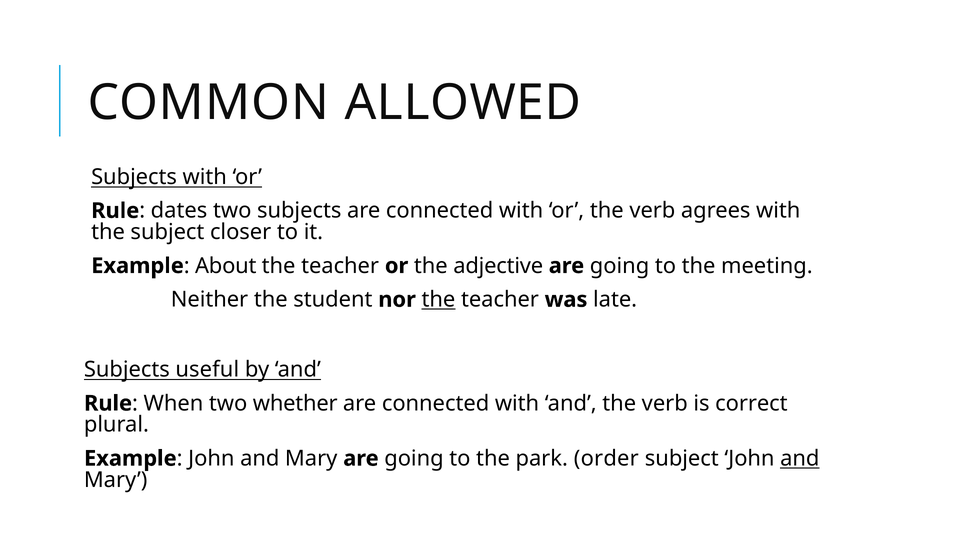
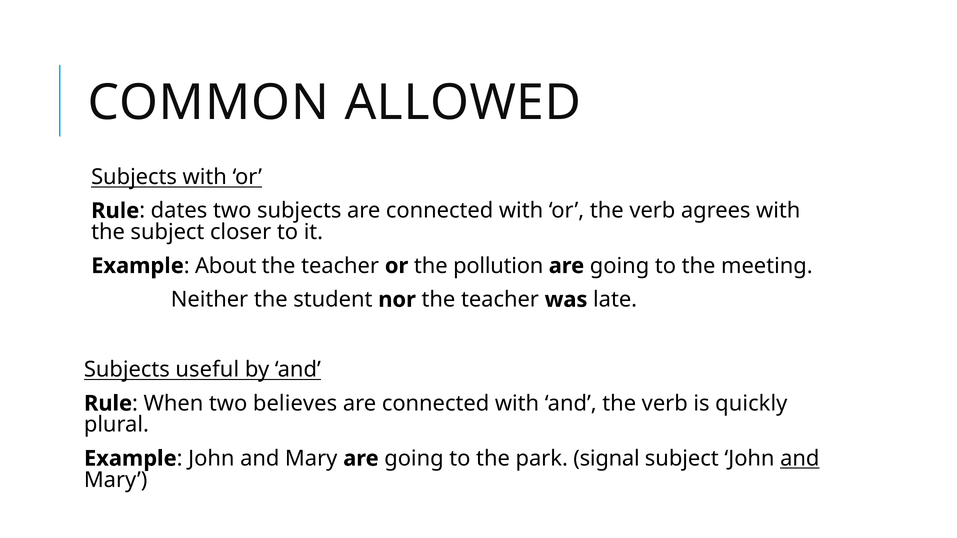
adjective: adjective -> pollution
the at (438, 300) underline: present -> none
whether: whether -> believes
correct: correct -> quickly
order: order -> signal
